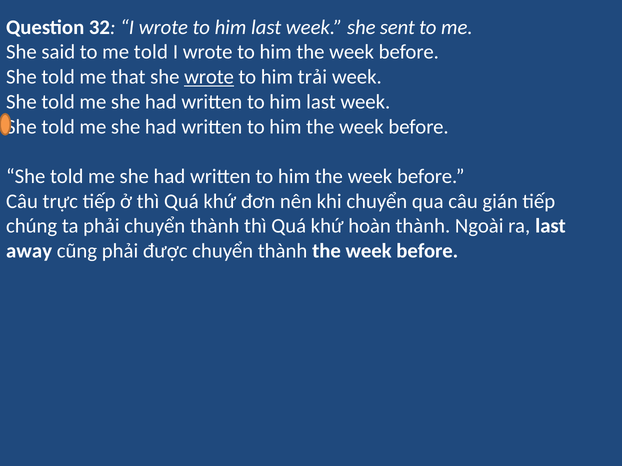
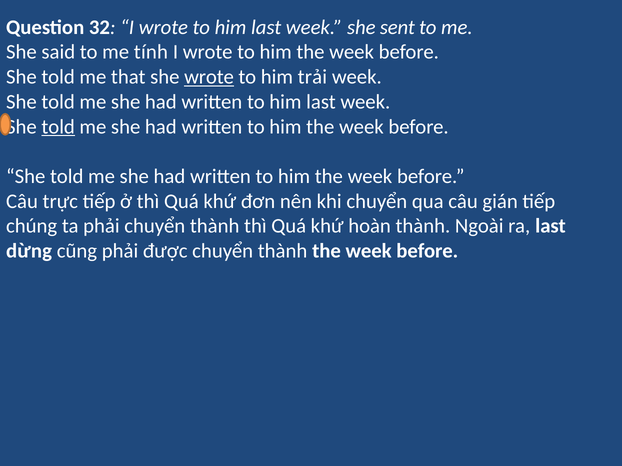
me told: told -> tính
told at (58, 127) underline: none -> present
away: away -> dừng
